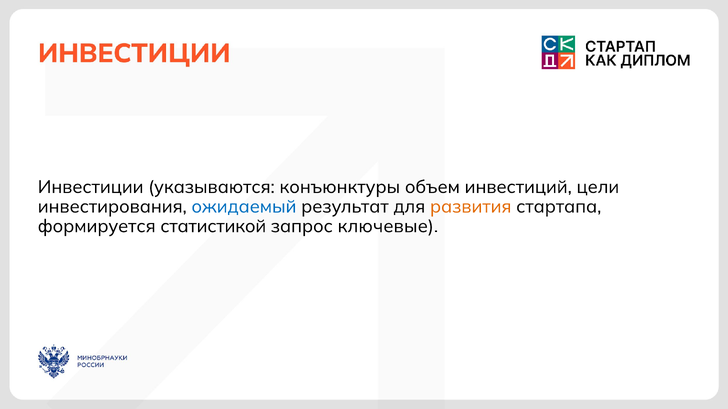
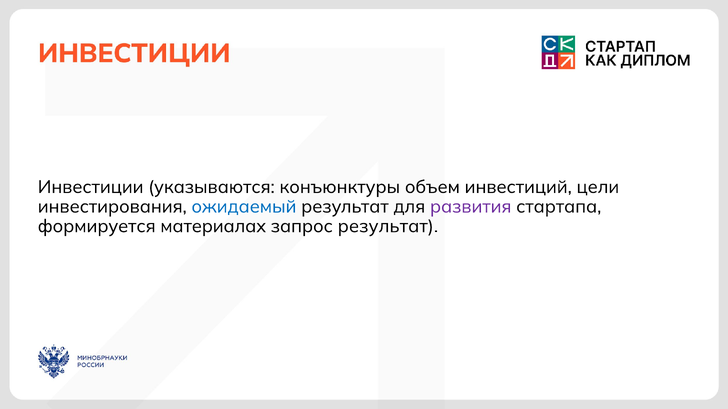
развития colour: orange -> purple
статистикой: статистикой -> материалах
запрос ключевые: ключевые -> результат
